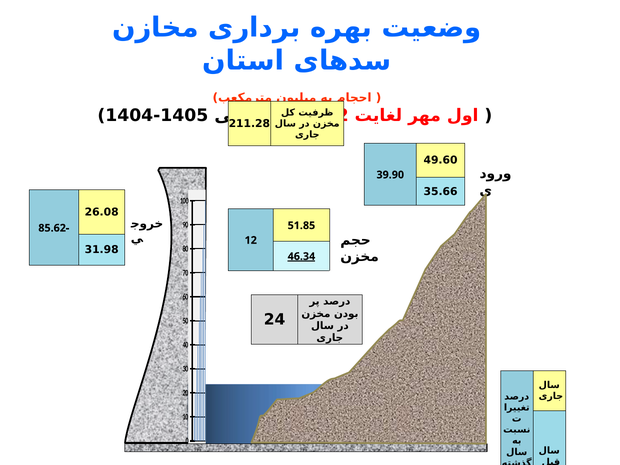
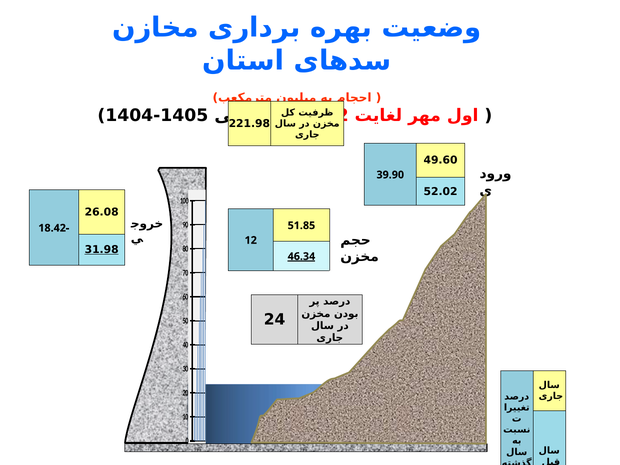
211.28: 211.28 -> 221.98
35.66: 35.66 -> 52.02
85.62-: 85.62- -> 18.42-
31.98 underline: none -> present
